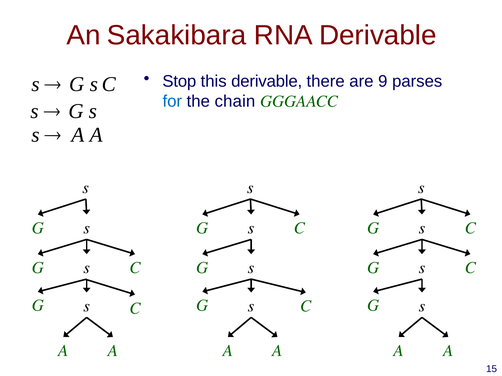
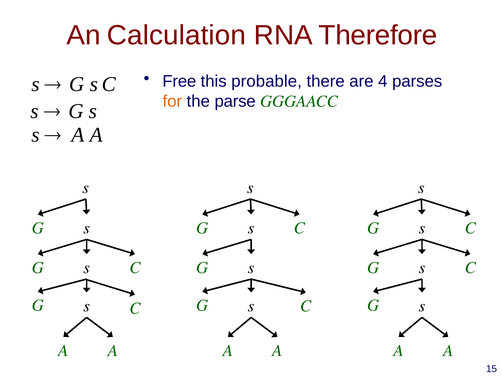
Sakakibara: Sakakibara -> Calculation
RNA Derivable: Derivable -> Therefore
Stop: Stop -> Free
this derivable: derivable -> probable
9: 9 -> 4
for colour: blue -> orange
chain: chain -> parse
